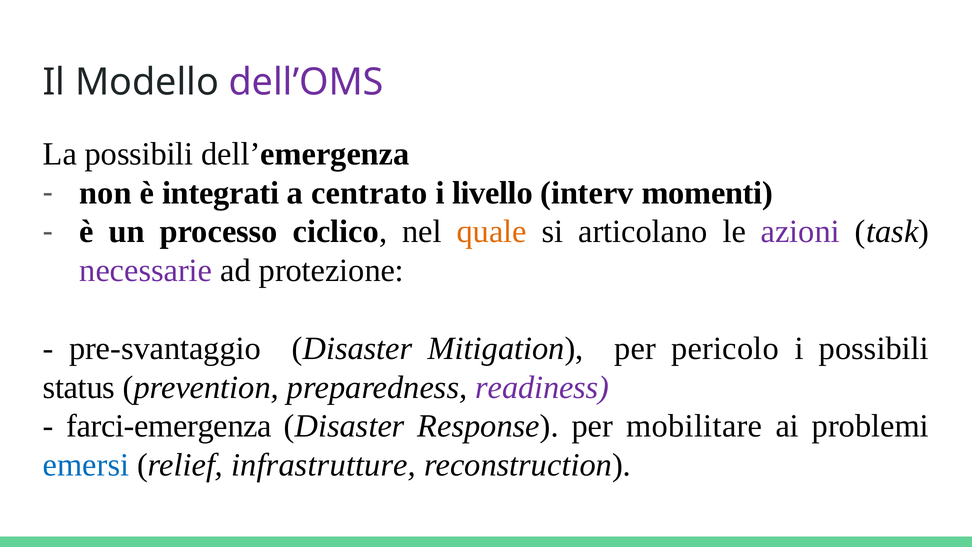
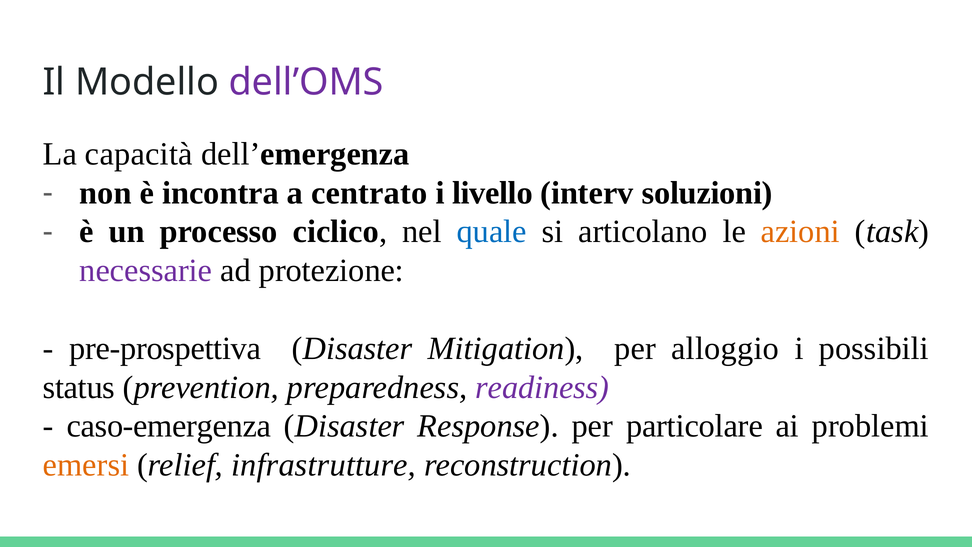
La possibili: possibili -> capacità
integrati: integrati -> incontra
momenti: momenti -> soluzioni
quale colour: orange -> blue
azioni colour: purple -> orange
pre-svantaggio: pre-svantaggio -> pre-prospettiva
pericolo: pericolo -> alloggio
farci-emergenza: farci-emergenza -> caso-emergenza
mobilitare: mobilitare -> particolare
emersi colour: blue -> orange
